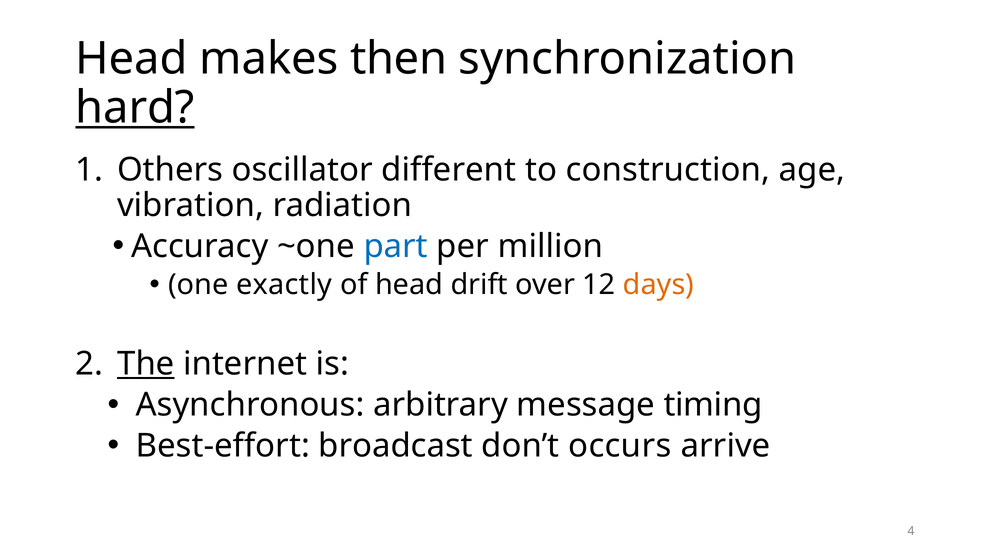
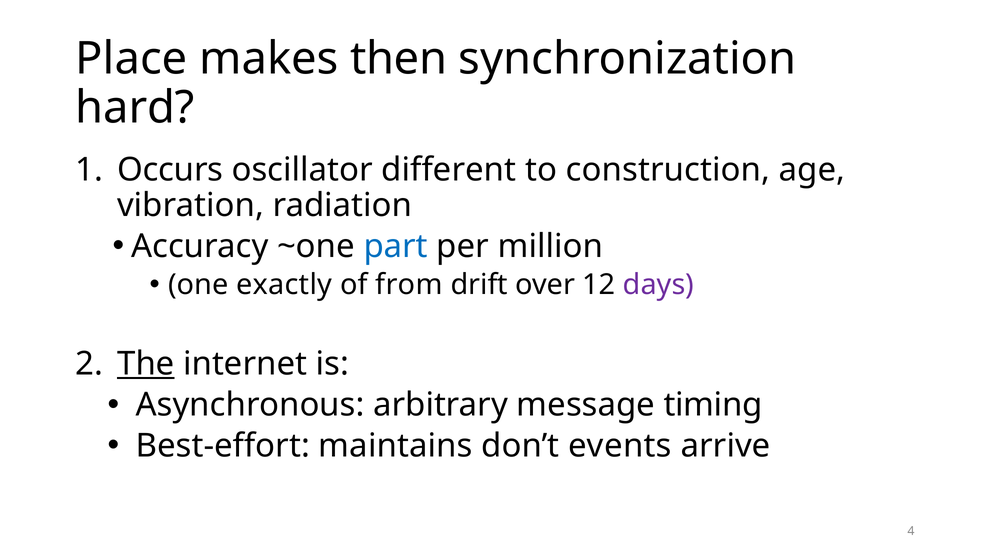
Head at (132, 59): Head -> Place
hard underline: present -> none
Others: Others -> Occurs
of head: head -> from
days colour: orange -> purple
broadcast: broadcast -> maintains
occurs: occurs -> events
